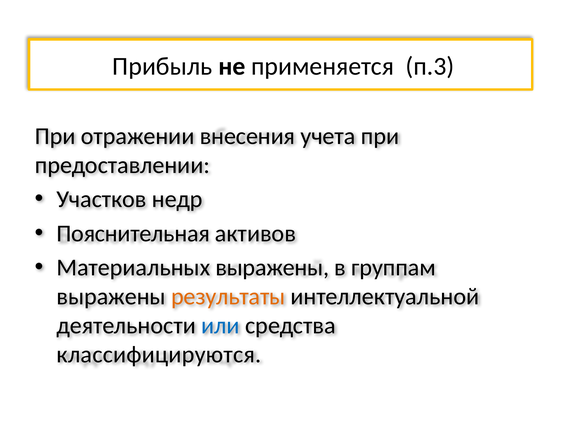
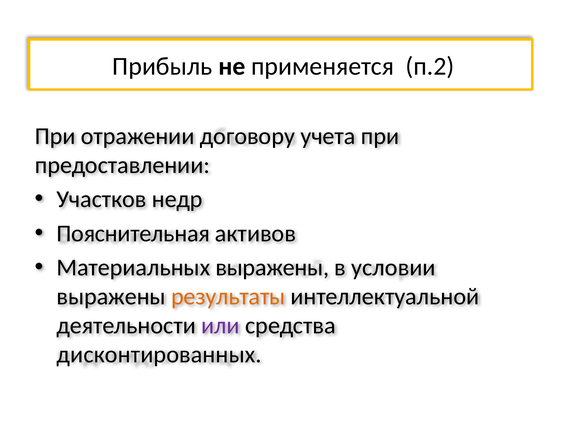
п.3: п.3 -> п.2
внесения: внесения -> договору
группам: группам -> условии
или colour: blue -> purple
классифицируются: классифицируются -> дисконтированных
